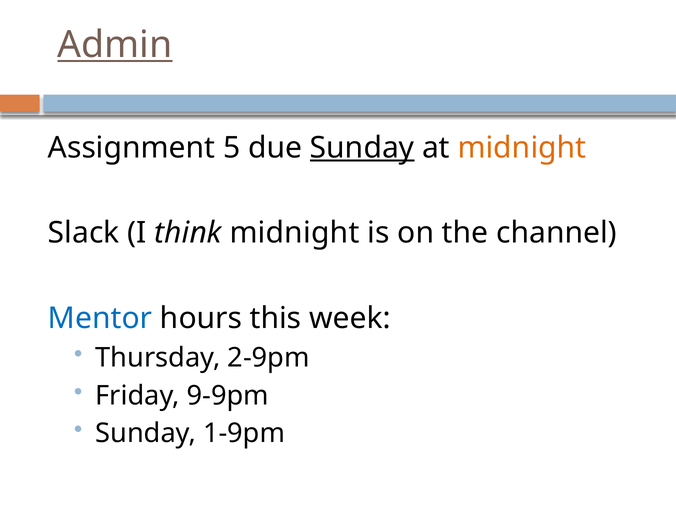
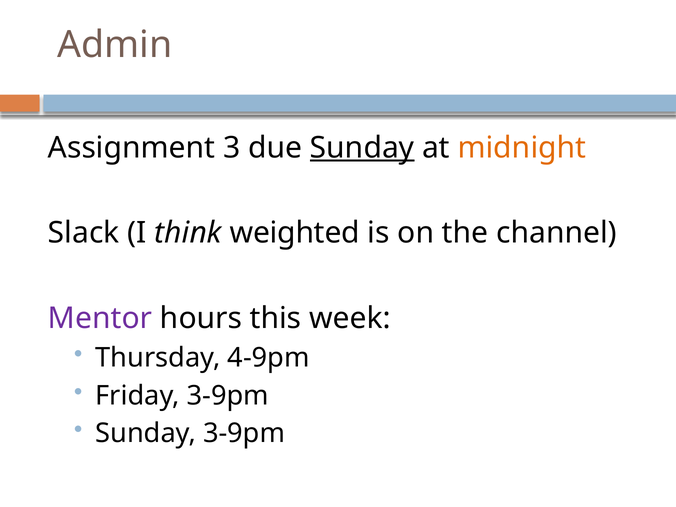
Admin underline: present -> none
5: 5 -> 3
think midnight: midnight -> weighted
Mentor colour: blue -> purple
2-9pm: 2-9pm -> 4-9pm
Friday 9-9pm: 9-9pm -> 3-9pm
Sunday 1-9pm: 1-9pm -> 3-9pm
